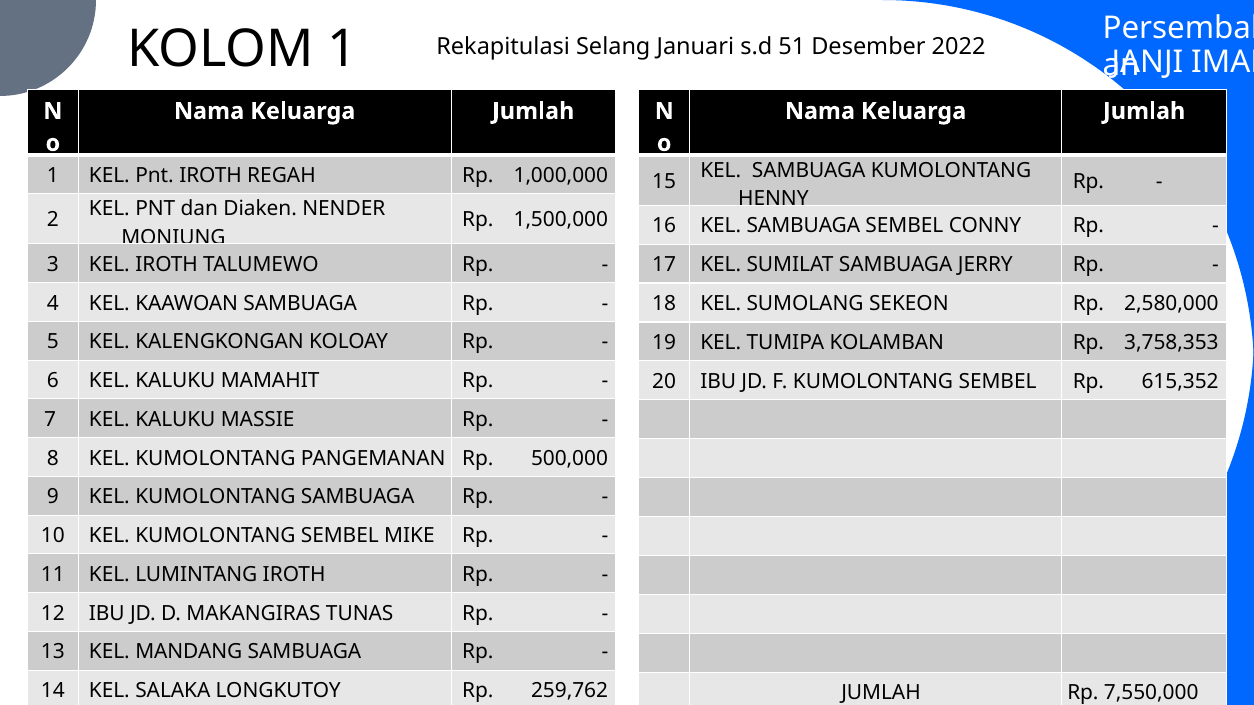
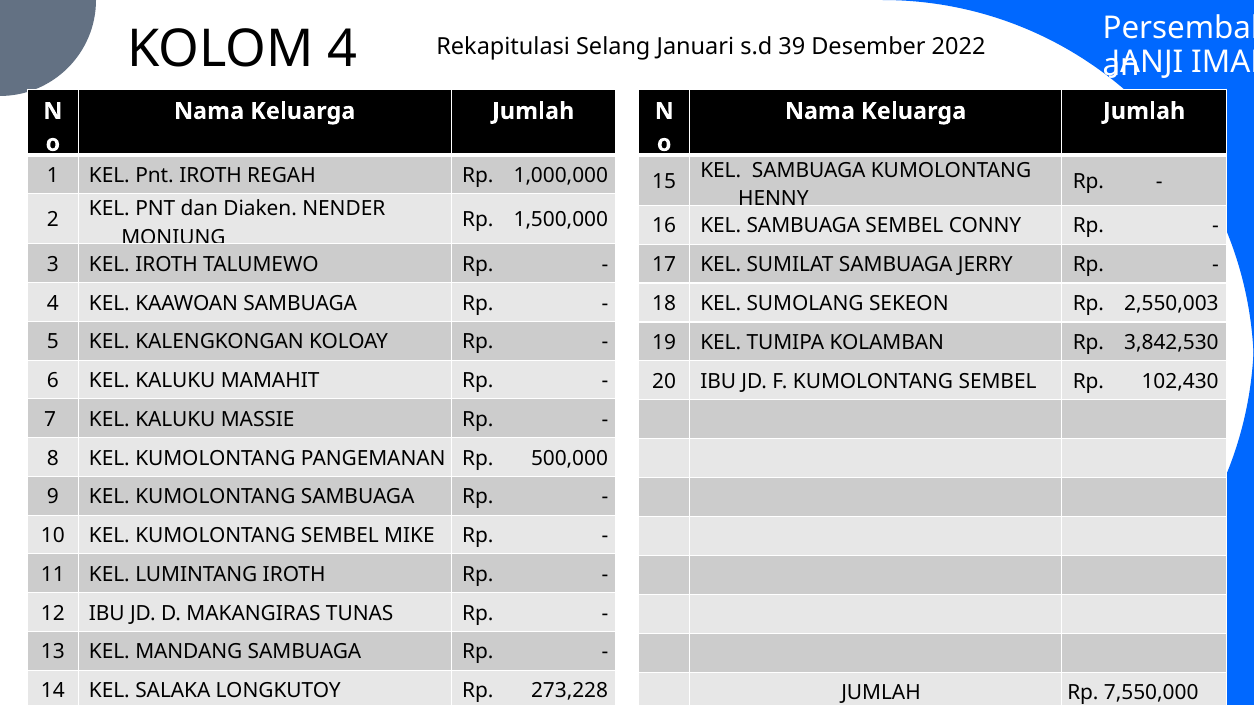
KOLOM 1: 1 -> 4
51: 51 -> 39
2,580,000: 2,580,000 -> 2,550,003
3,758,353: 3,758,353 -> 3,842,530
615,352: 615,352 -> 102,430
259,762: 259,762 -> 273,228
